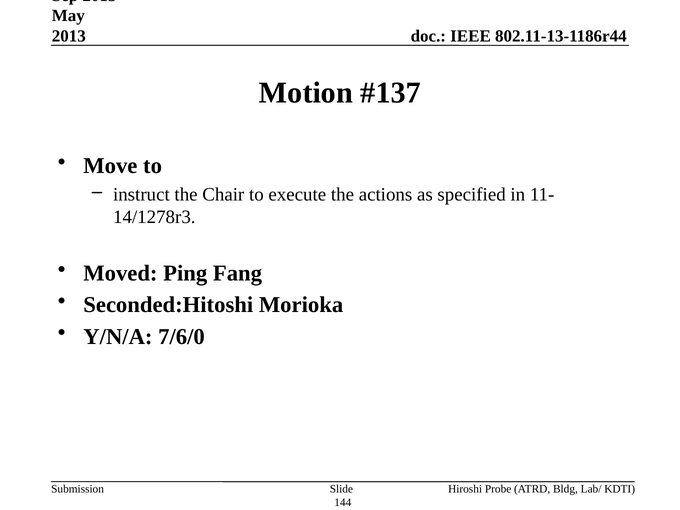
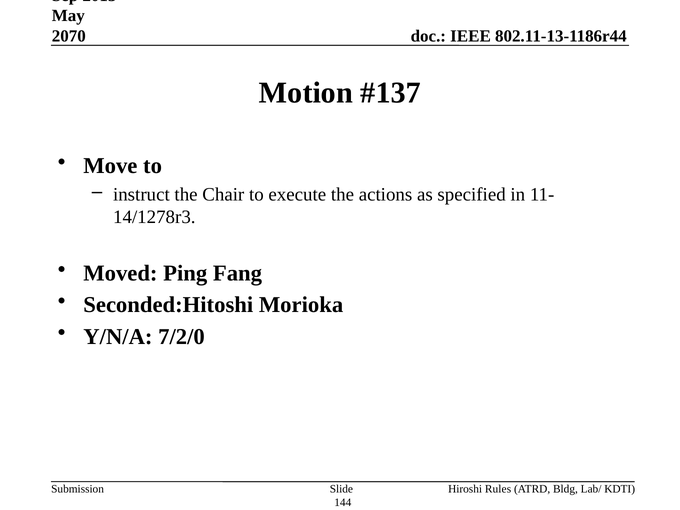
2013: 2013 -> 2070
7/6/0: 7/6/0 -> 7/2/0
Probe: Probe -> Rules
